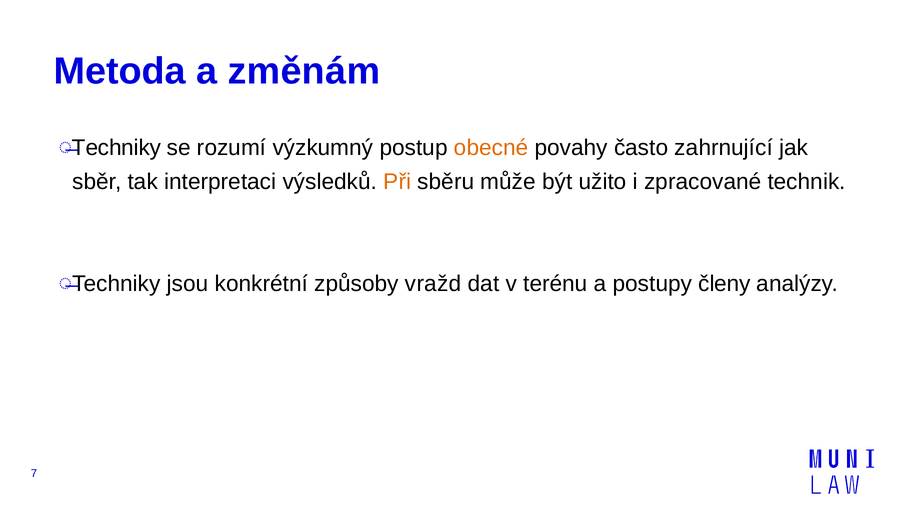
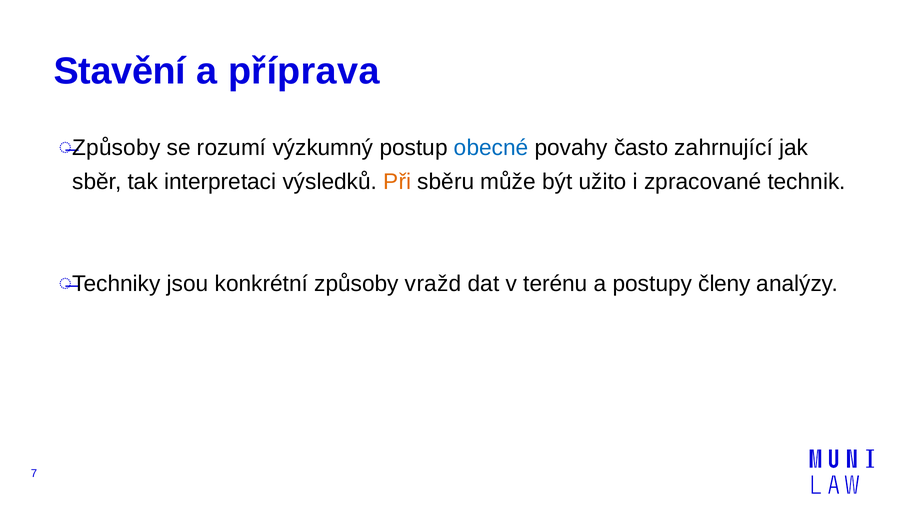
Metoda: Metoda -> Stavění
změnám: změnám -> příprava
Techniky at (117, 148): Techniky -> Způsoby
obecné colour: orange -> blue
